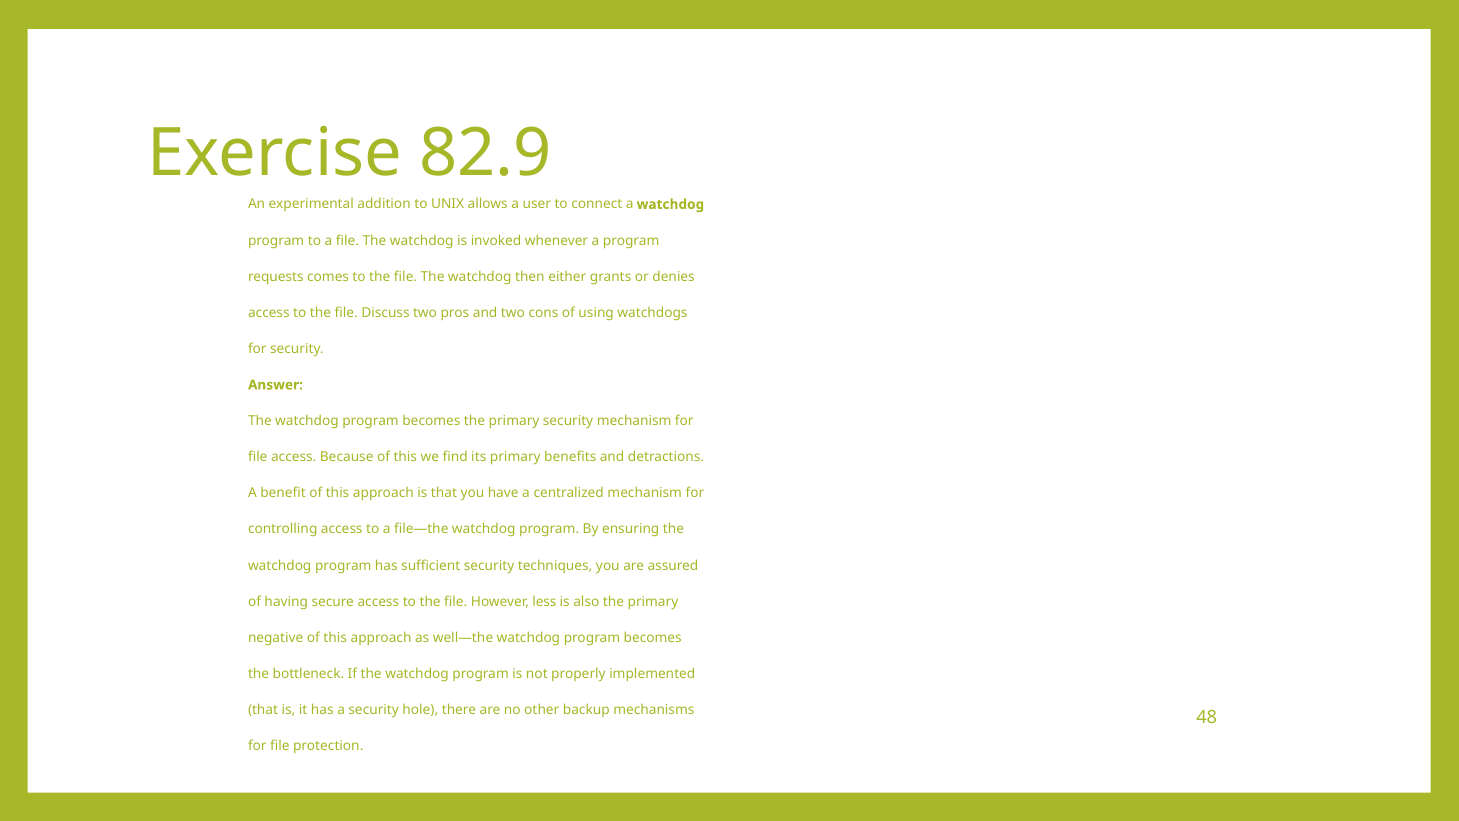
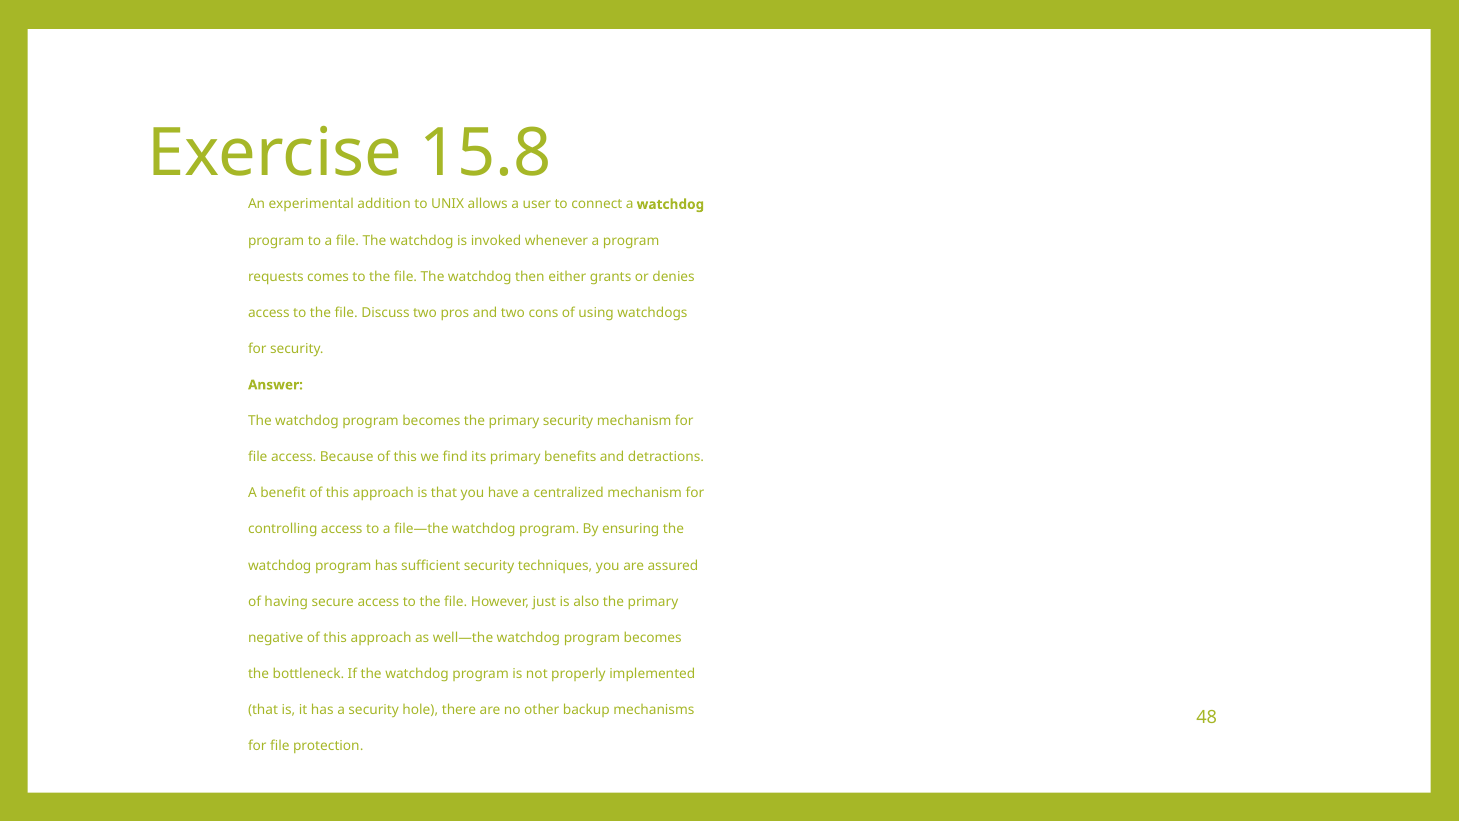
82.9: 82.9 -> 15.8
less: less -> just
